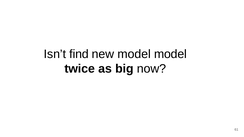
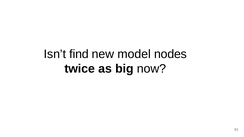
model model: model -> nodes
